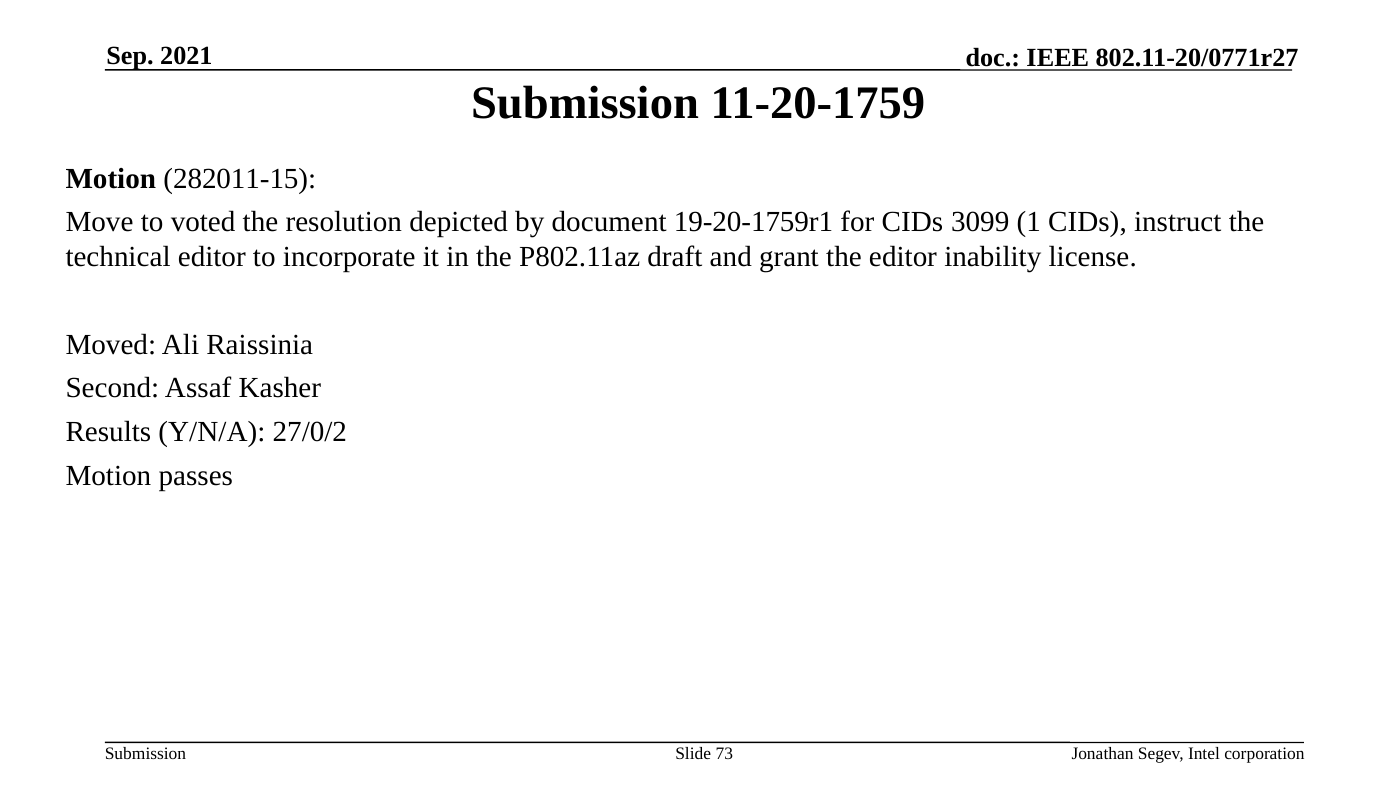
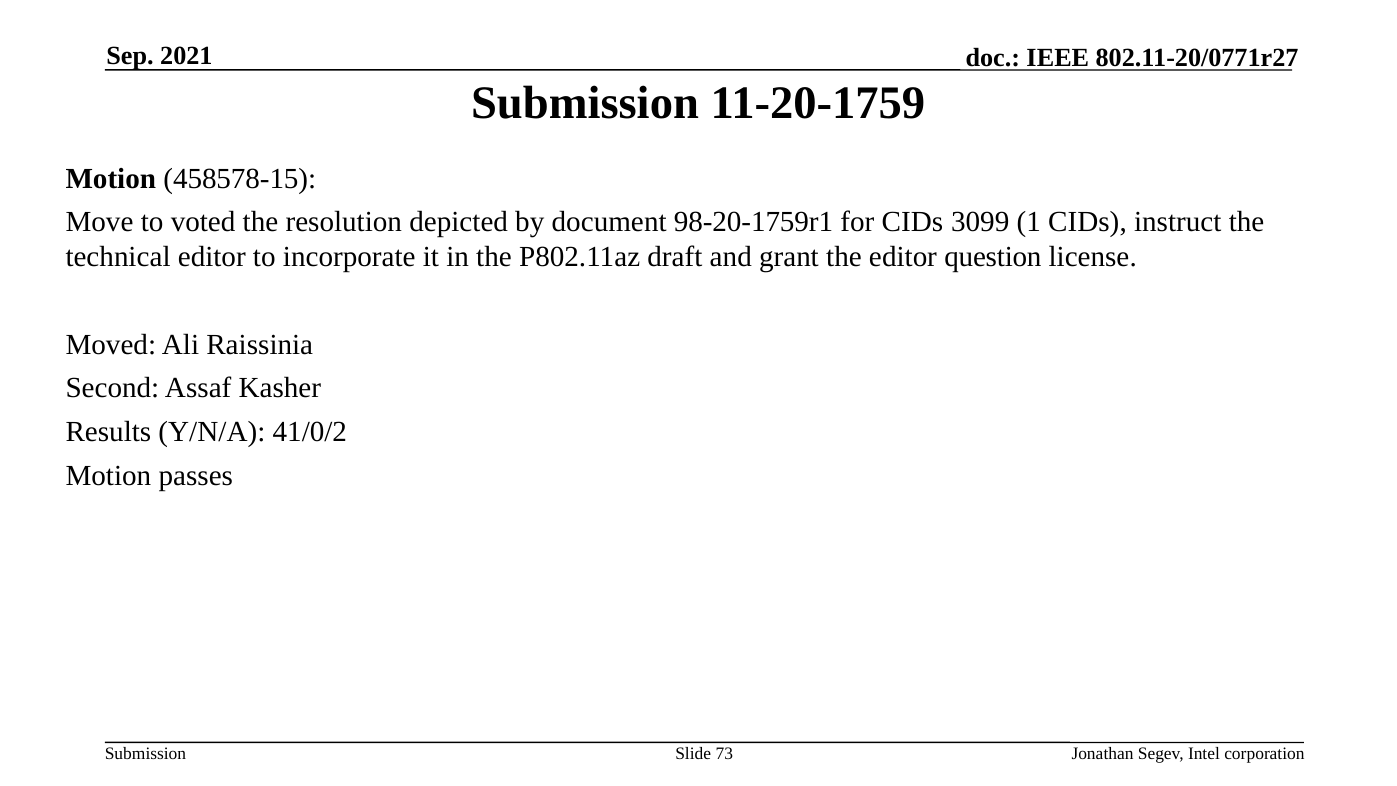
282011-15: 282011-15 -> 458578-15
19-20-1759r1: 19-20-1759r1 -> 98-20-1759r1
inability: inability -> question
27/0/2: 27/0/2 -> 41/0/2
